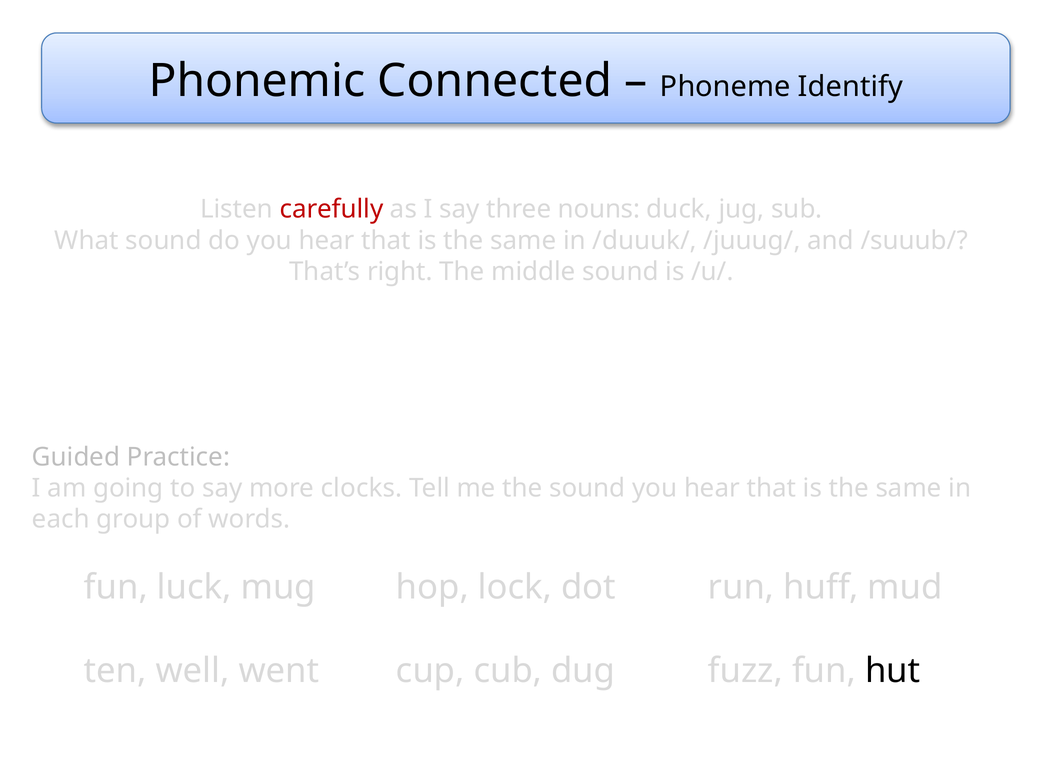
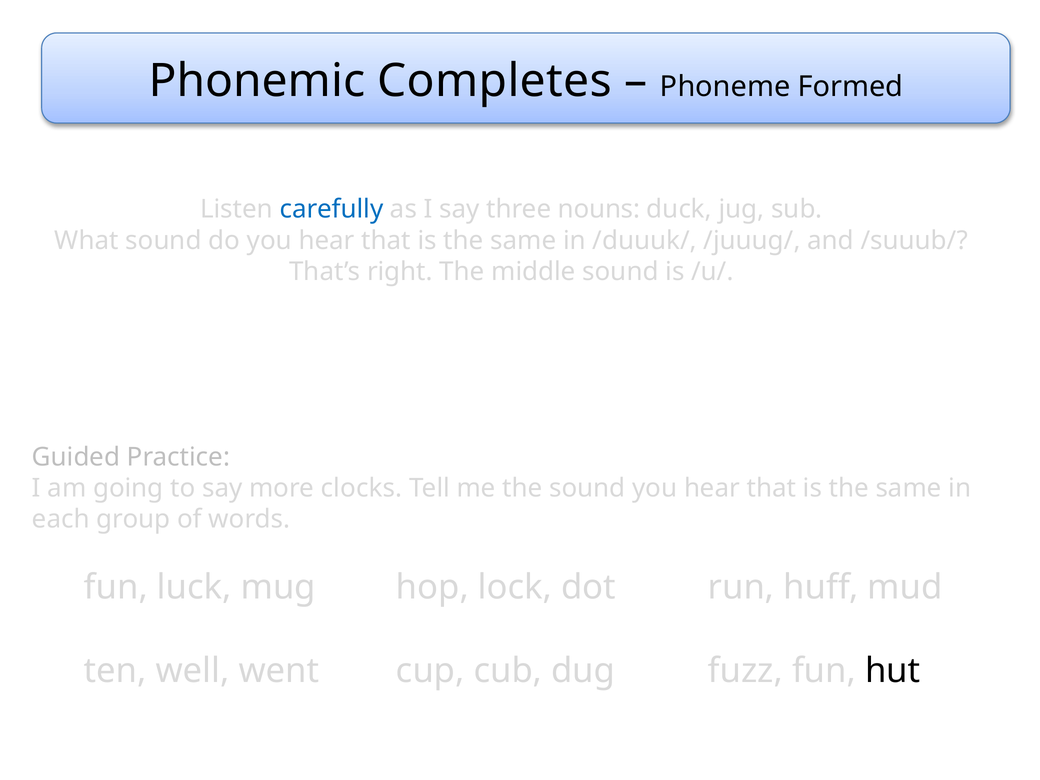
Connected: Connected -> Completes
Identify: Identify -> Formed
carefully colour: red -> blue
